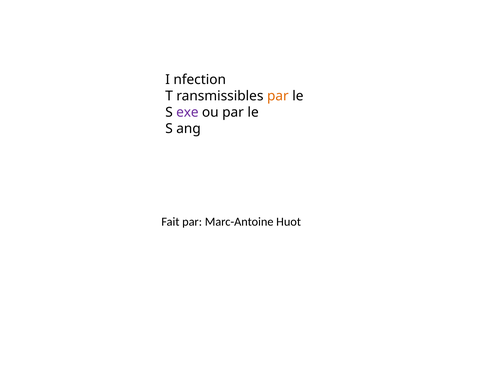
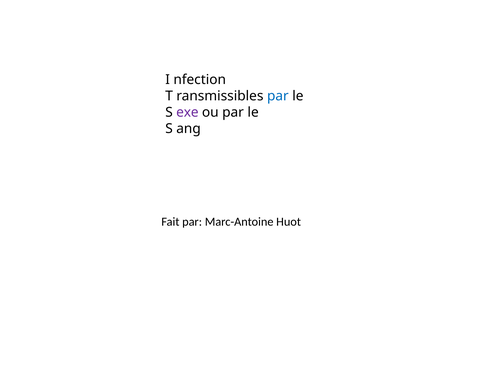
par at (278, 96) colour: orange -> blue
